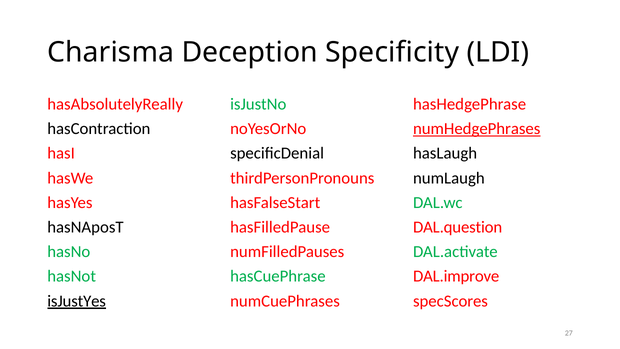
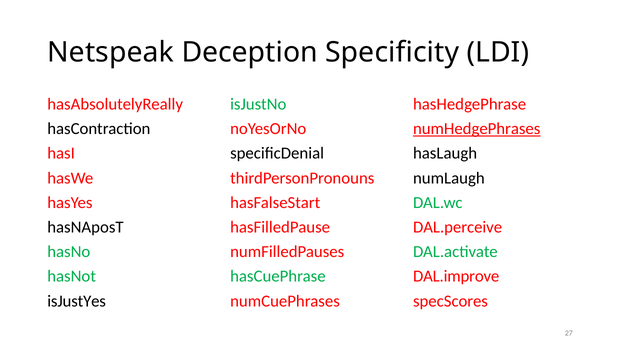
Charisma: Charisma -> Netspeak
DAL.question: DAL.question -> DAL.perceive
isJustYes underline: present -> none
